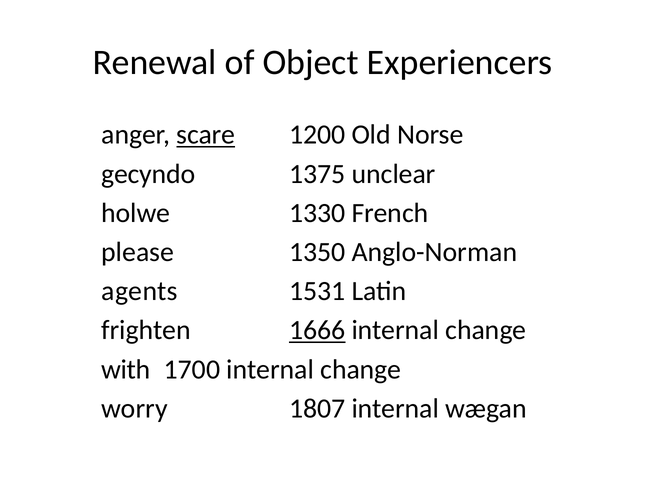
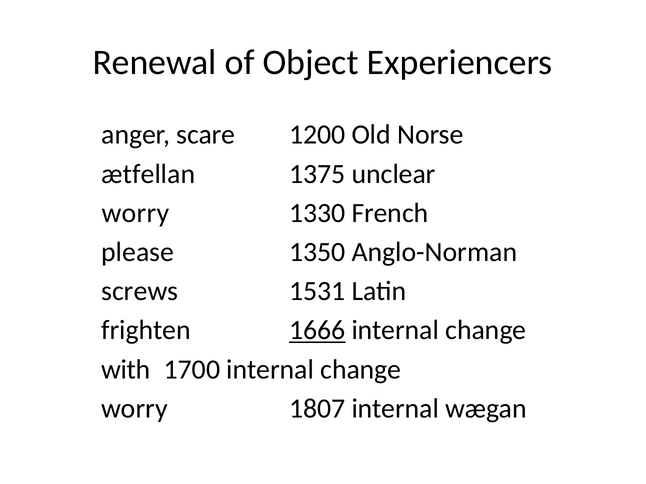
scare underline: present -> none
gecyndo: gecyndo -> ætfellan
holwe at (136, 213): holwe -> worry
agents: agents -> screws
